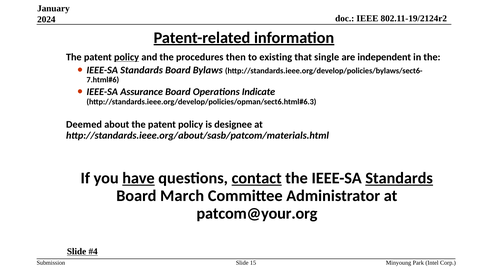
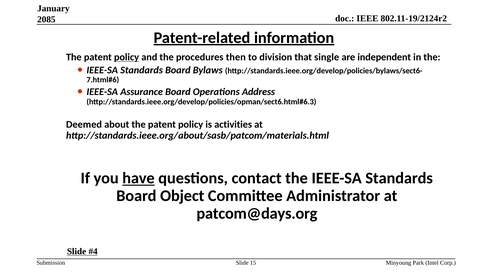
2024: 2024 -> 2085
existing: existing -> division
Indicate: Indicate -> Address
designee: designee -> activities
contact underline: present -> none
Standards at (399, 179) underline: present -> none
March: March -> Object
patcom@your.org: patcom@your.org -> patcom@days.org
